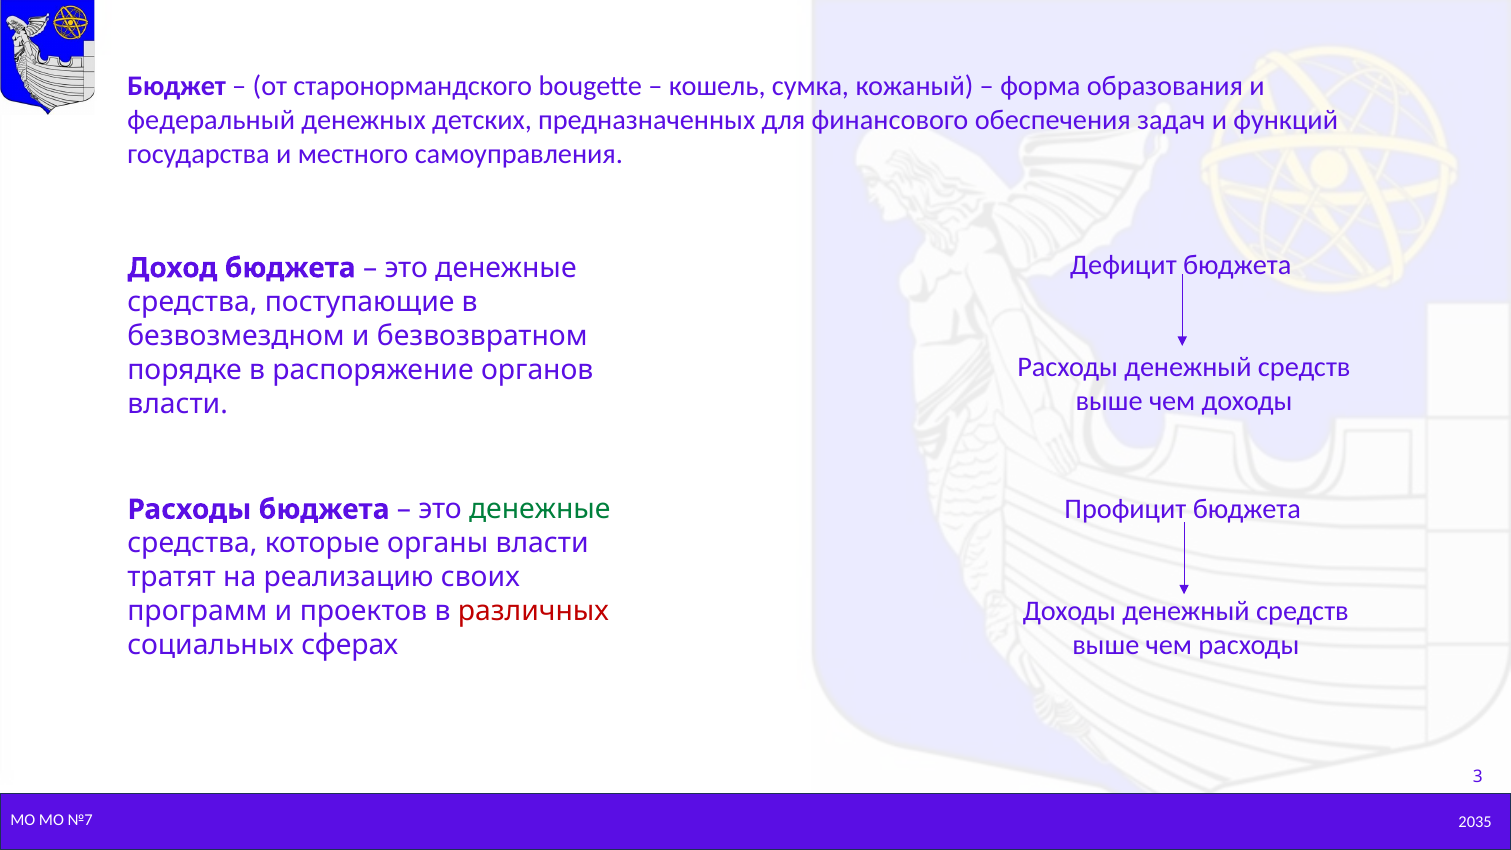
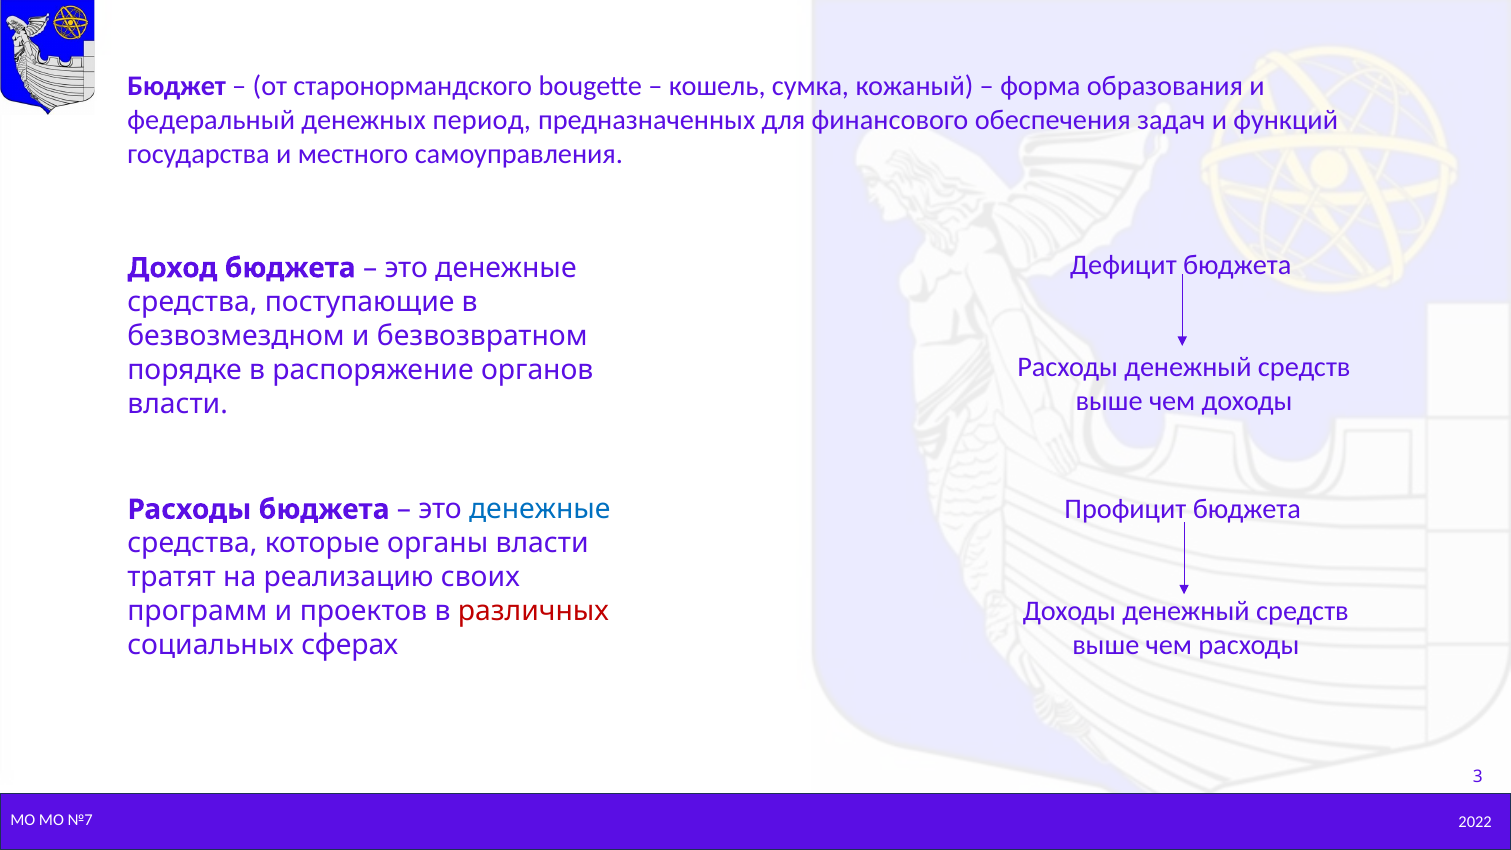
детских: детских -> период
денежные at (540, 509) colour: green -> blue
2035: 2035 -> 2022
